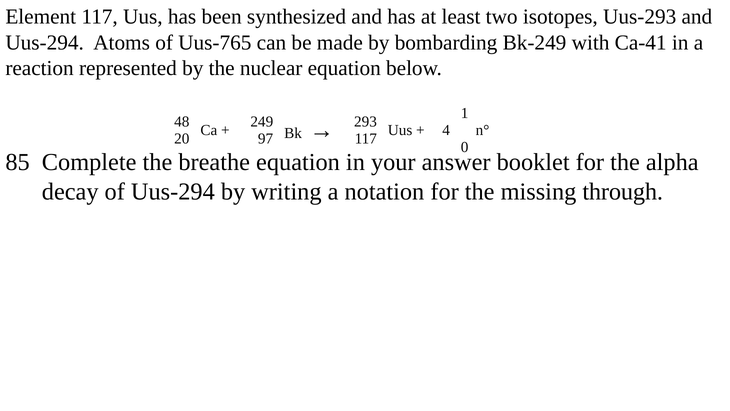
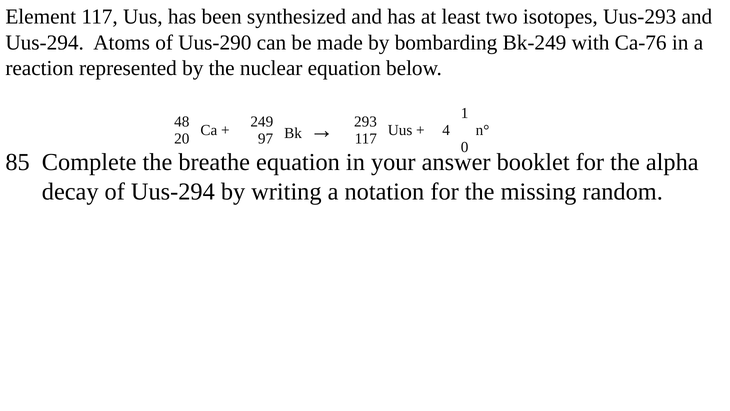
Uus-765: Uus-765 -> Uus-290
Ca-41: Ca-41 -> Ca-76
through: through -> random
